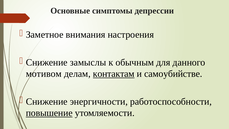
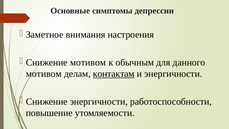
Снижение замыслы: замыслы -> мотивом
и самоубийстве: самоубийстве -> энергичности
повышение underline: present -> none
